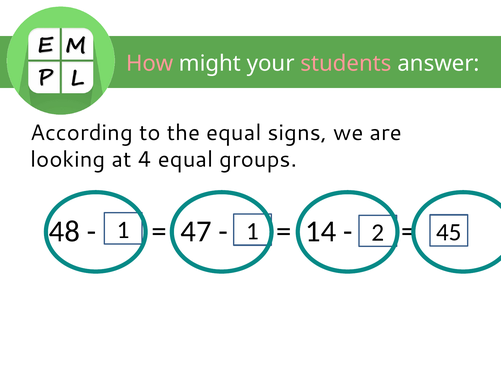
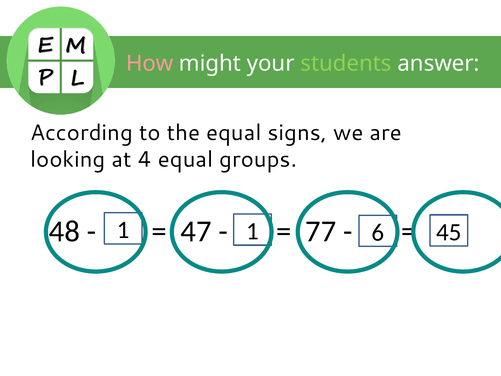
students colour: pink -> light green
14: 14 -> 77
2: 2 -> 6
